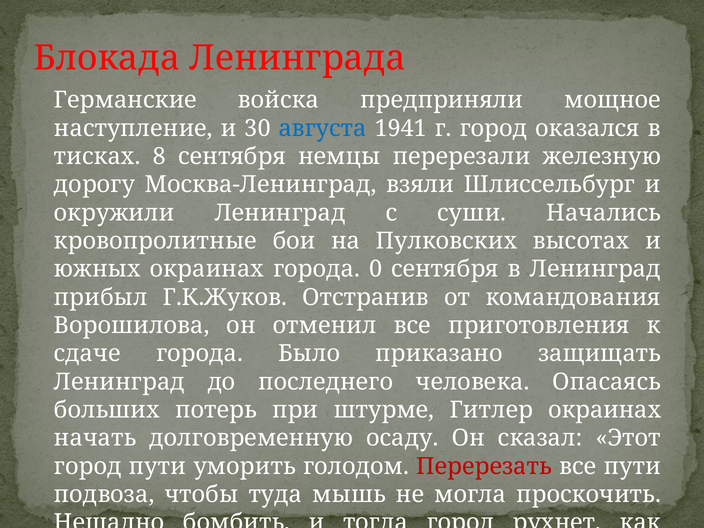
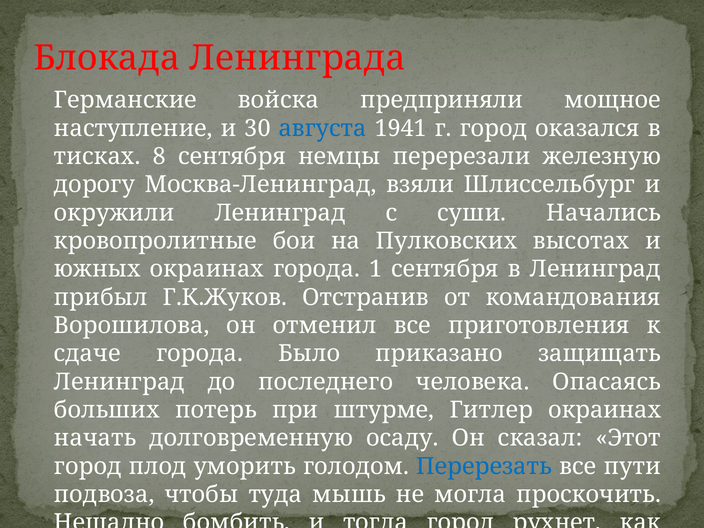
0: 0 -> 1
город пути: пути -> плод
Перерезать colour: red -> blue
